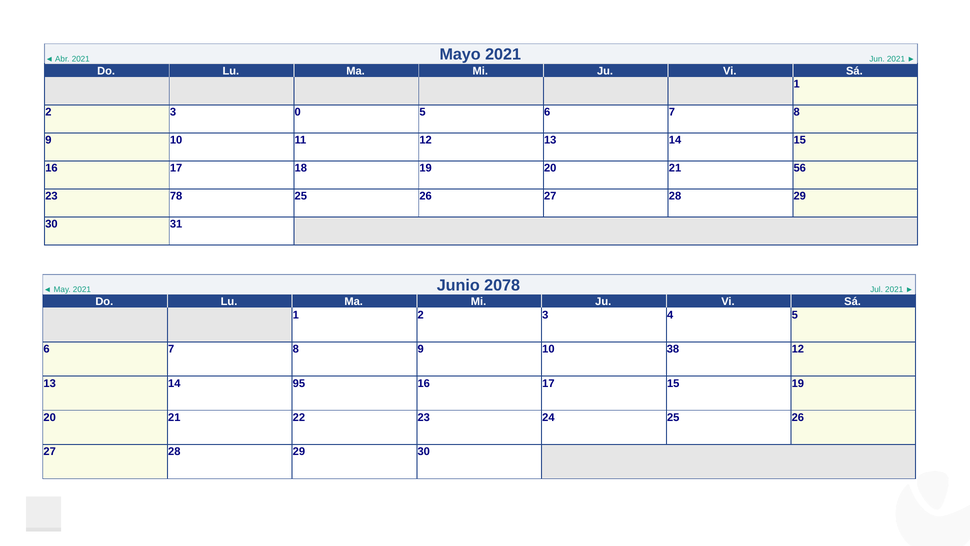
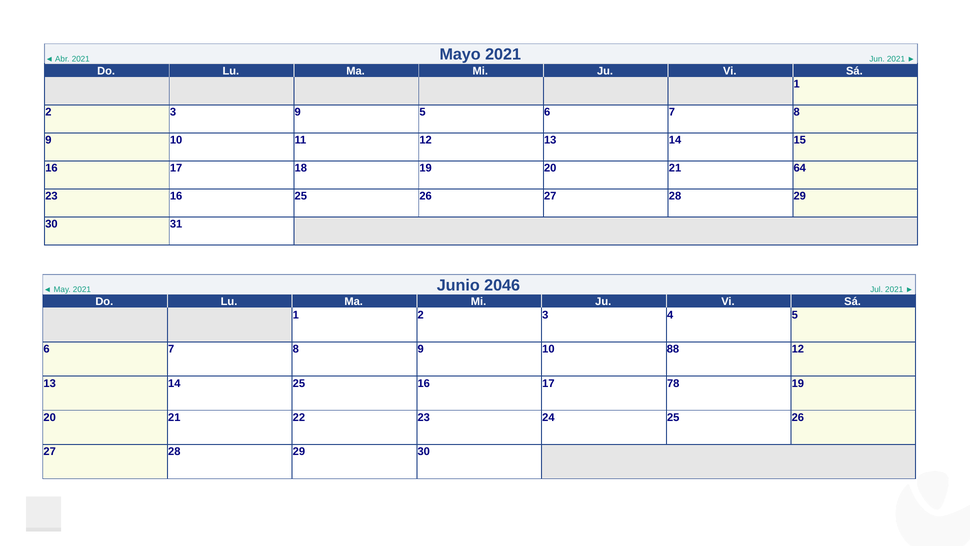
3 0: 0 -> 9
56: 56 -> 64
23 78: 78 -> 16
2078: 2078 -> 2046
38: 38 -> 88
14 95: 95 -> 25
17 15: 15 -> 78
